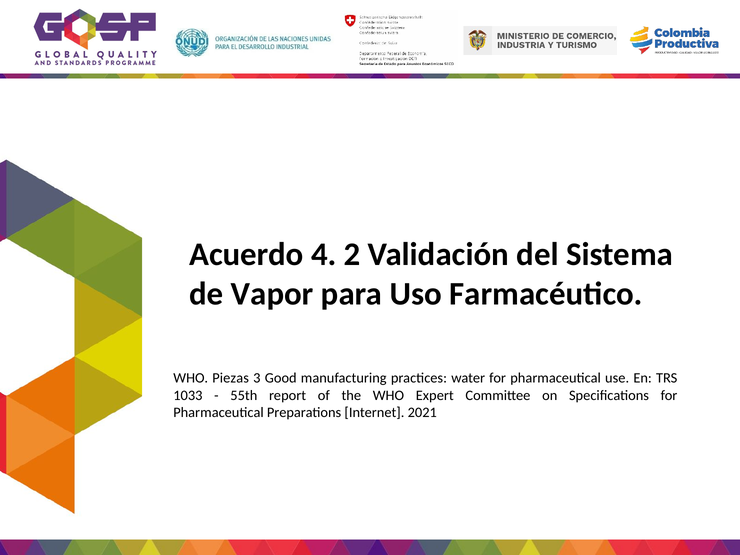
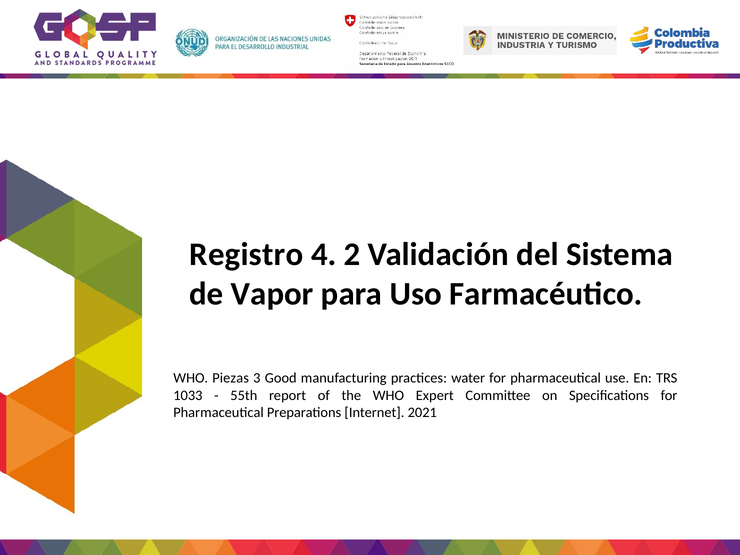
Acuerdo: Acuerdo -> Registro
